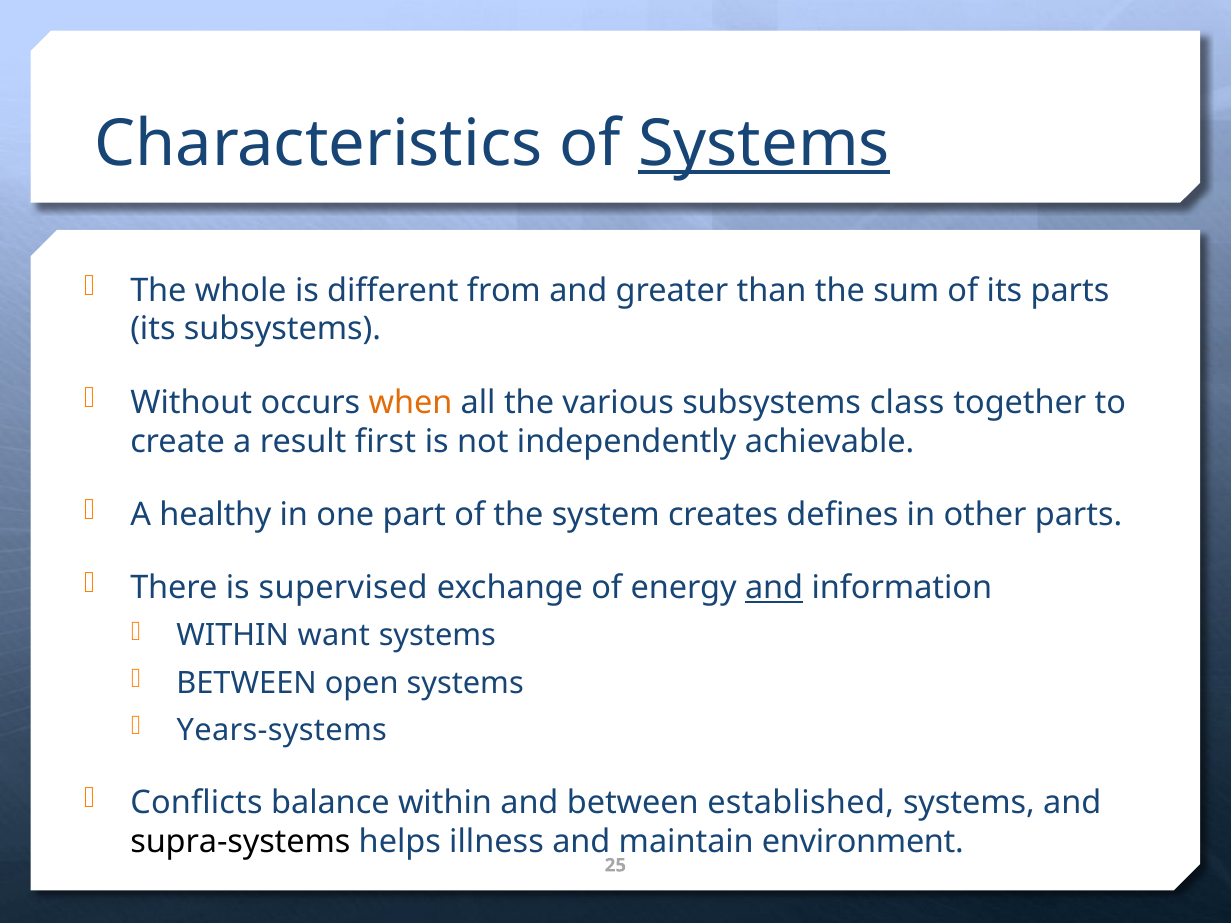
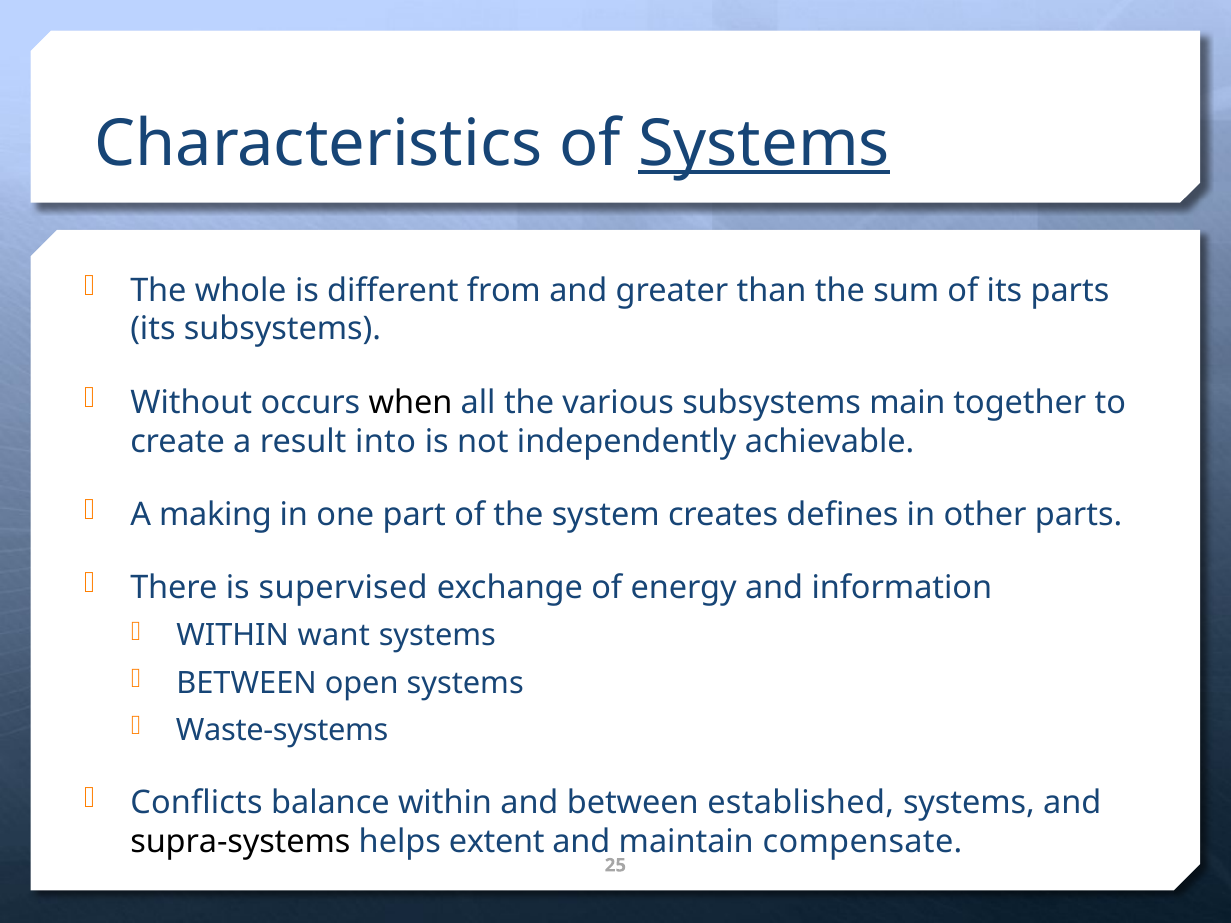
when colour: orange -> black
class: class -> main
first: first -> into
healthy: healthy -> making
and at (774, 588) underline: present -> none
Years-systems: Years-systems -> Waste-systems
illness: illness -> extent
environment: environment -> compensate
